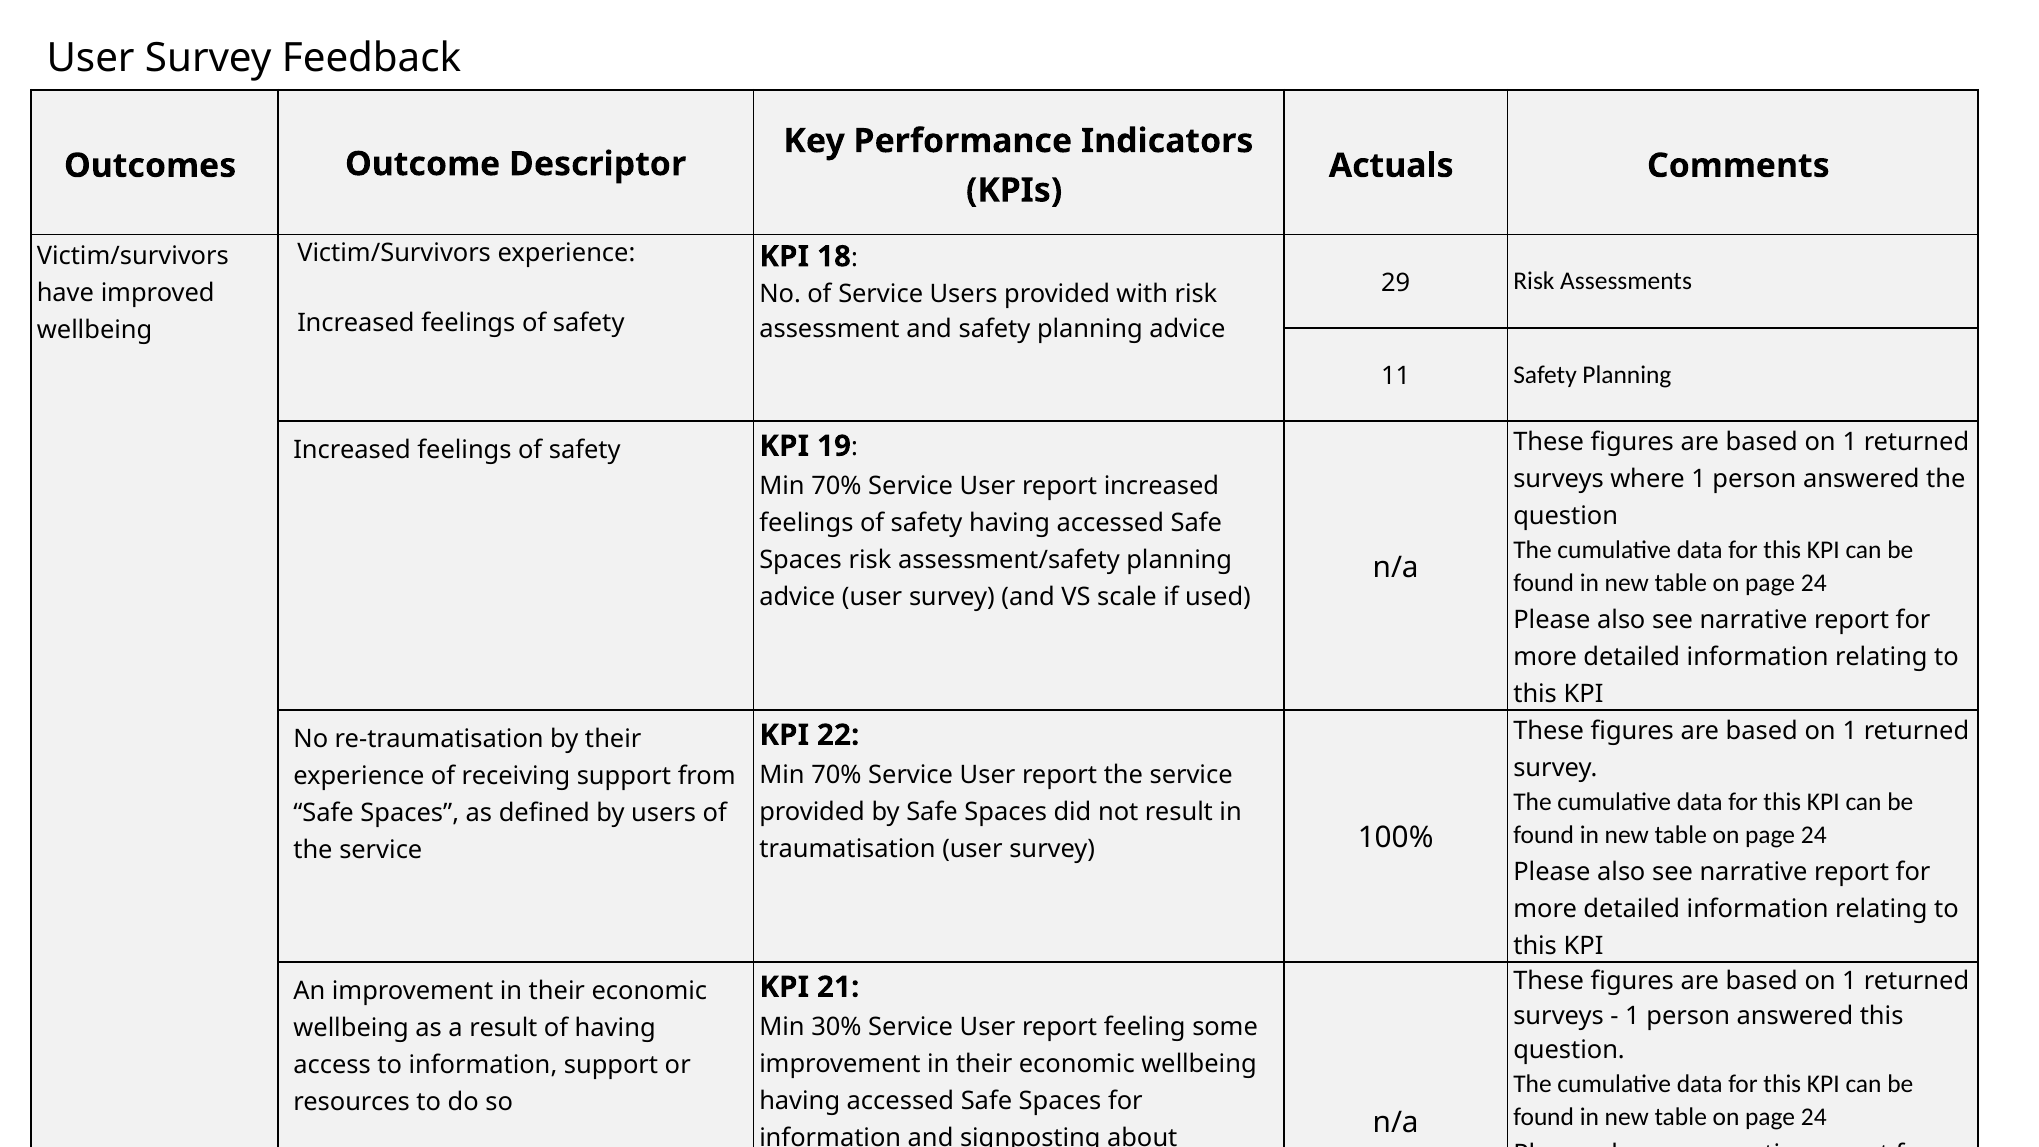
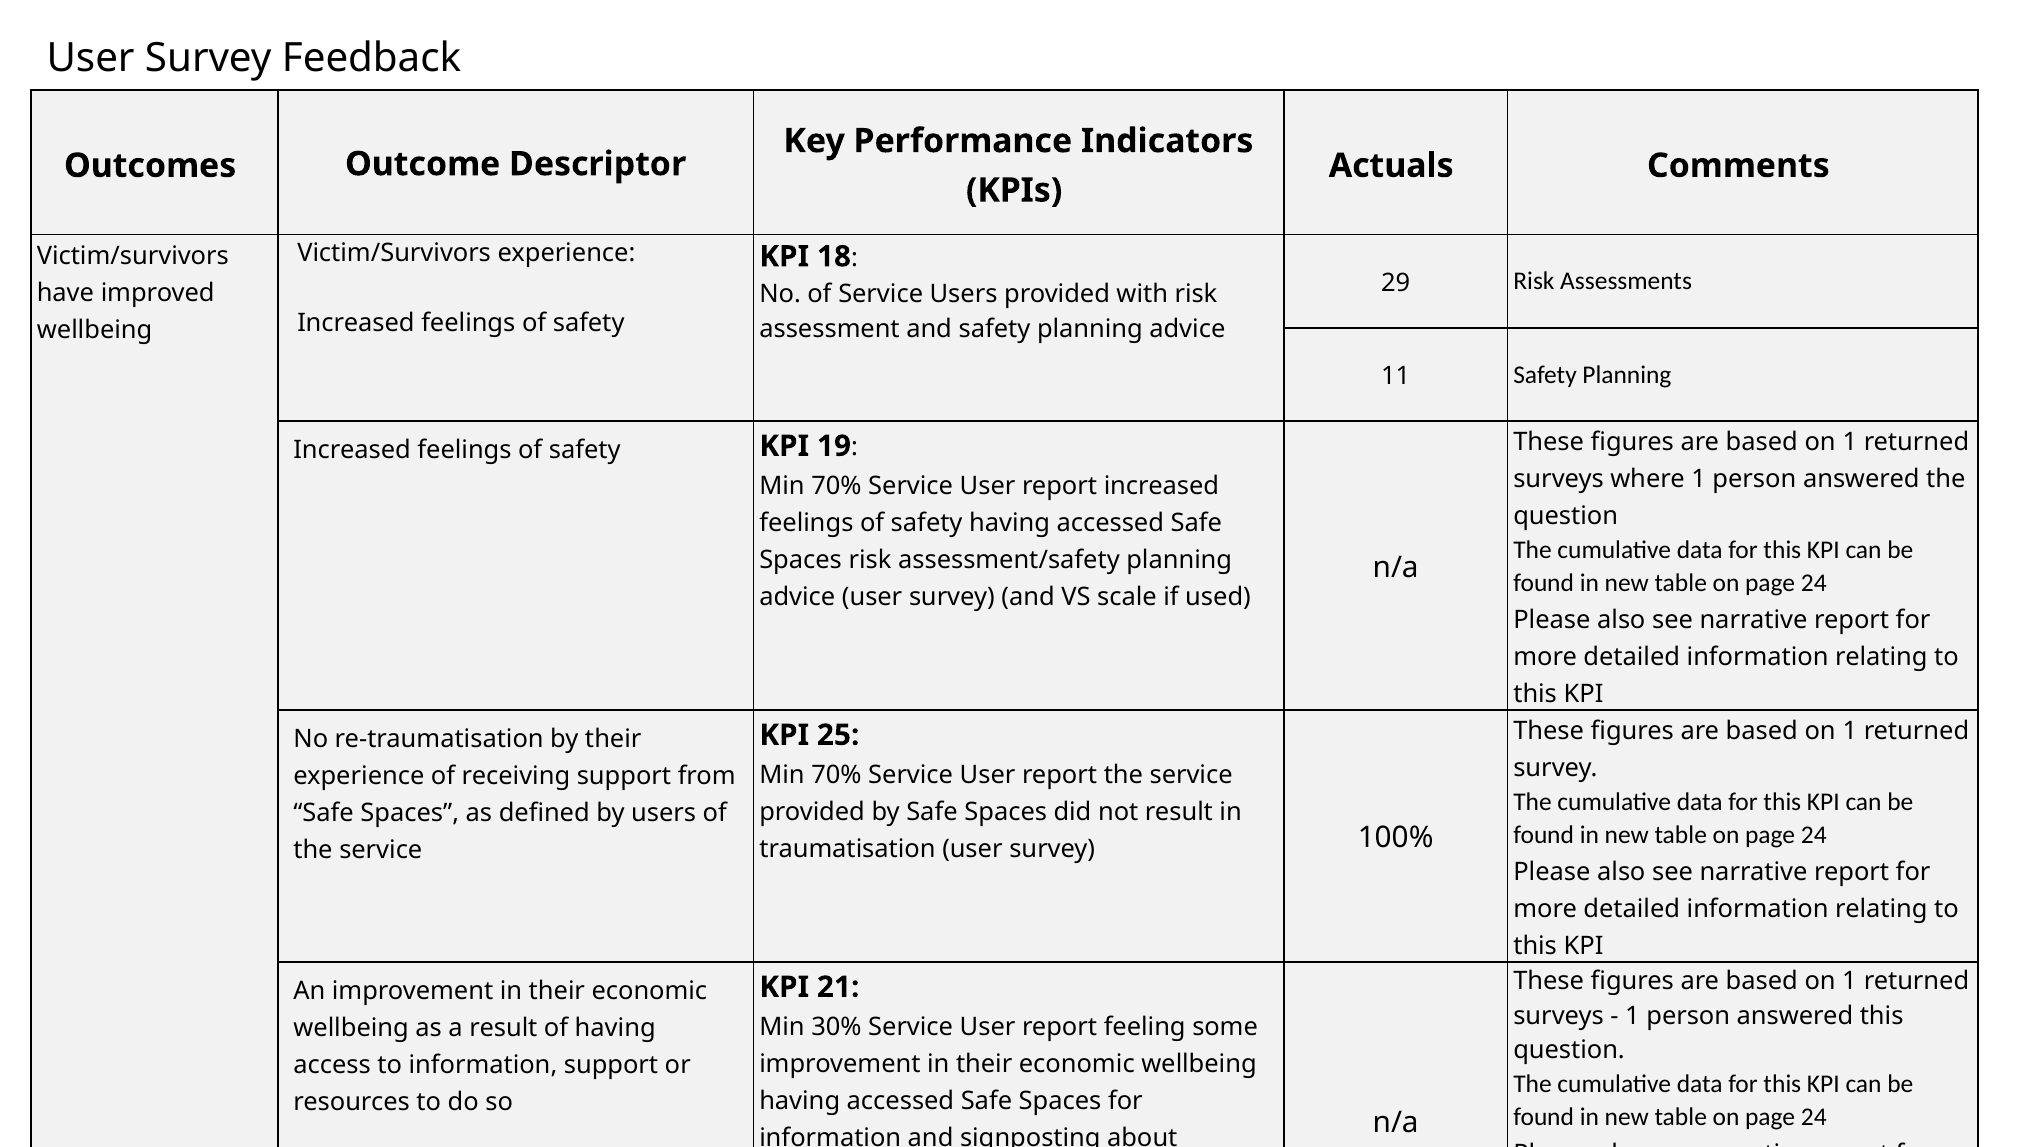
22: 22 -> 25
